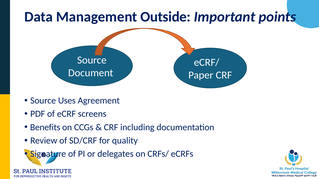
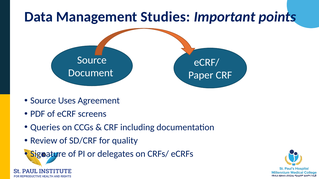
Outside: Outside -> Studies
Benefits: Benefits -> Queries
